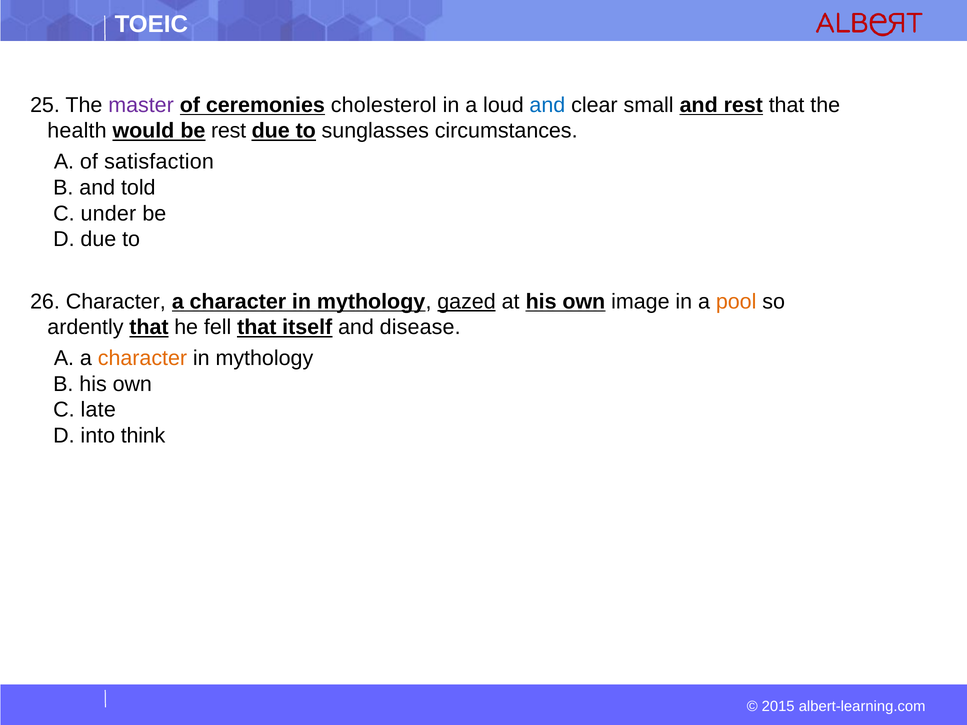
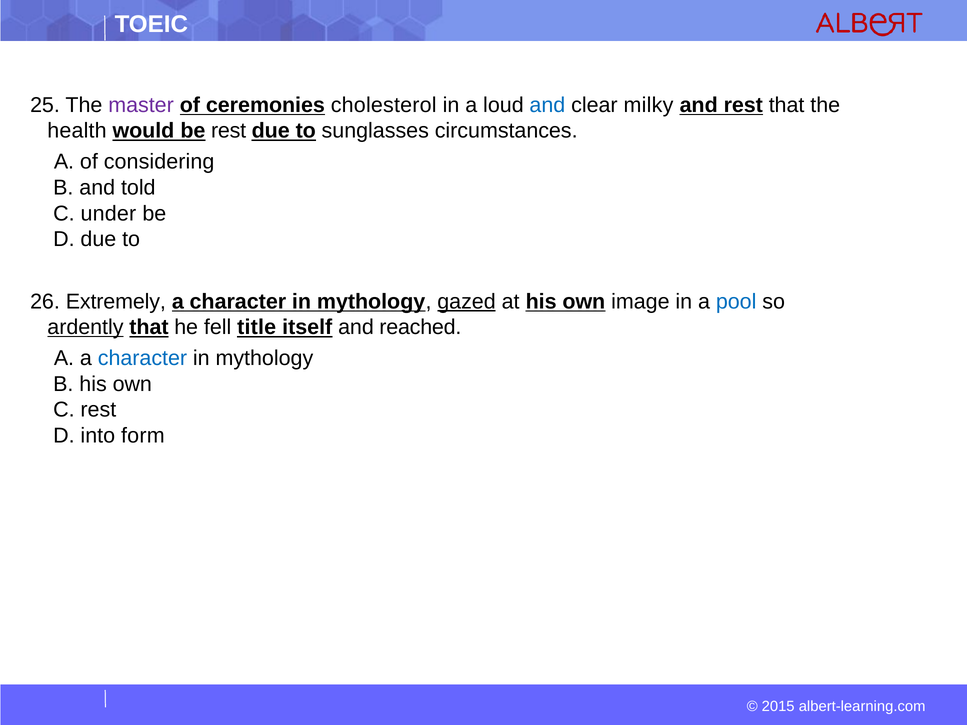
small: small -> milky
satisfaction: satisfaction -> considering
26 Character: Character -> Extremely
pool colour: orange -> blue
ardently underline: none -> present
fell that: that -> title
disease: disease -> reached
character at (142, 358) colour: orange -> blue
C late: late -> rest
think: think -> form
